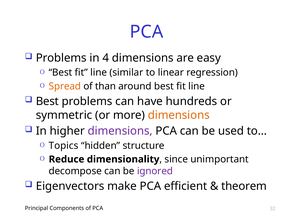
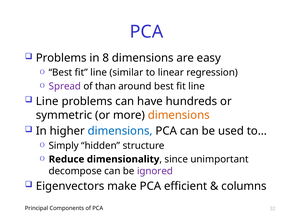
4: 4 -> 8
Spread colour: orange -> purple
Best at (47, 101): Best -> Line
dimensions at (120, 131) colour: purple -> blue
Topics: Topics -> Simply
theorem: theorem -> columns
